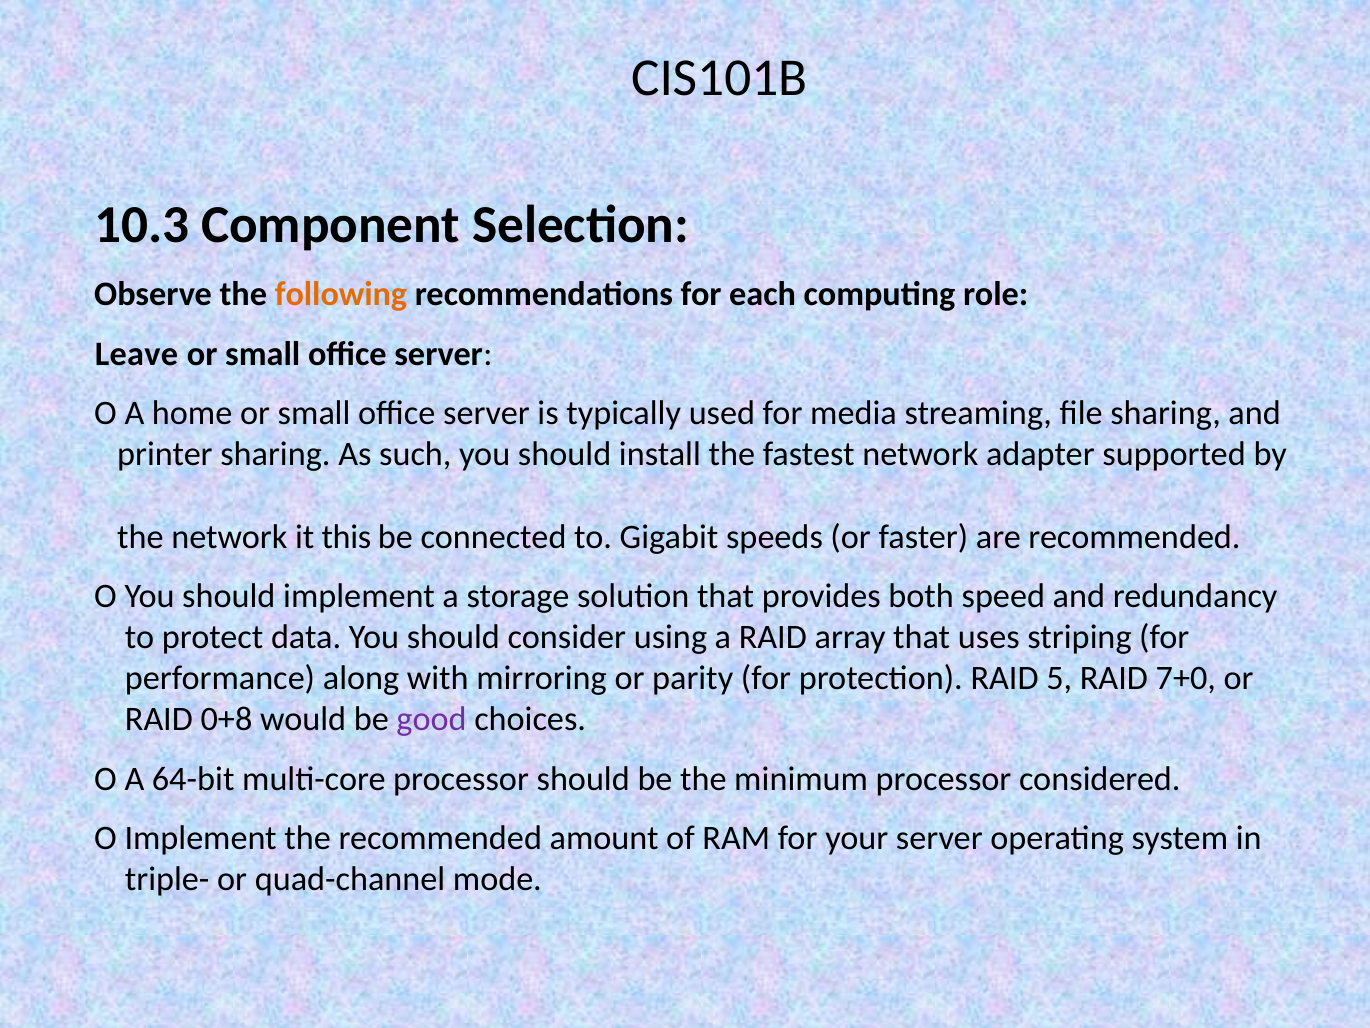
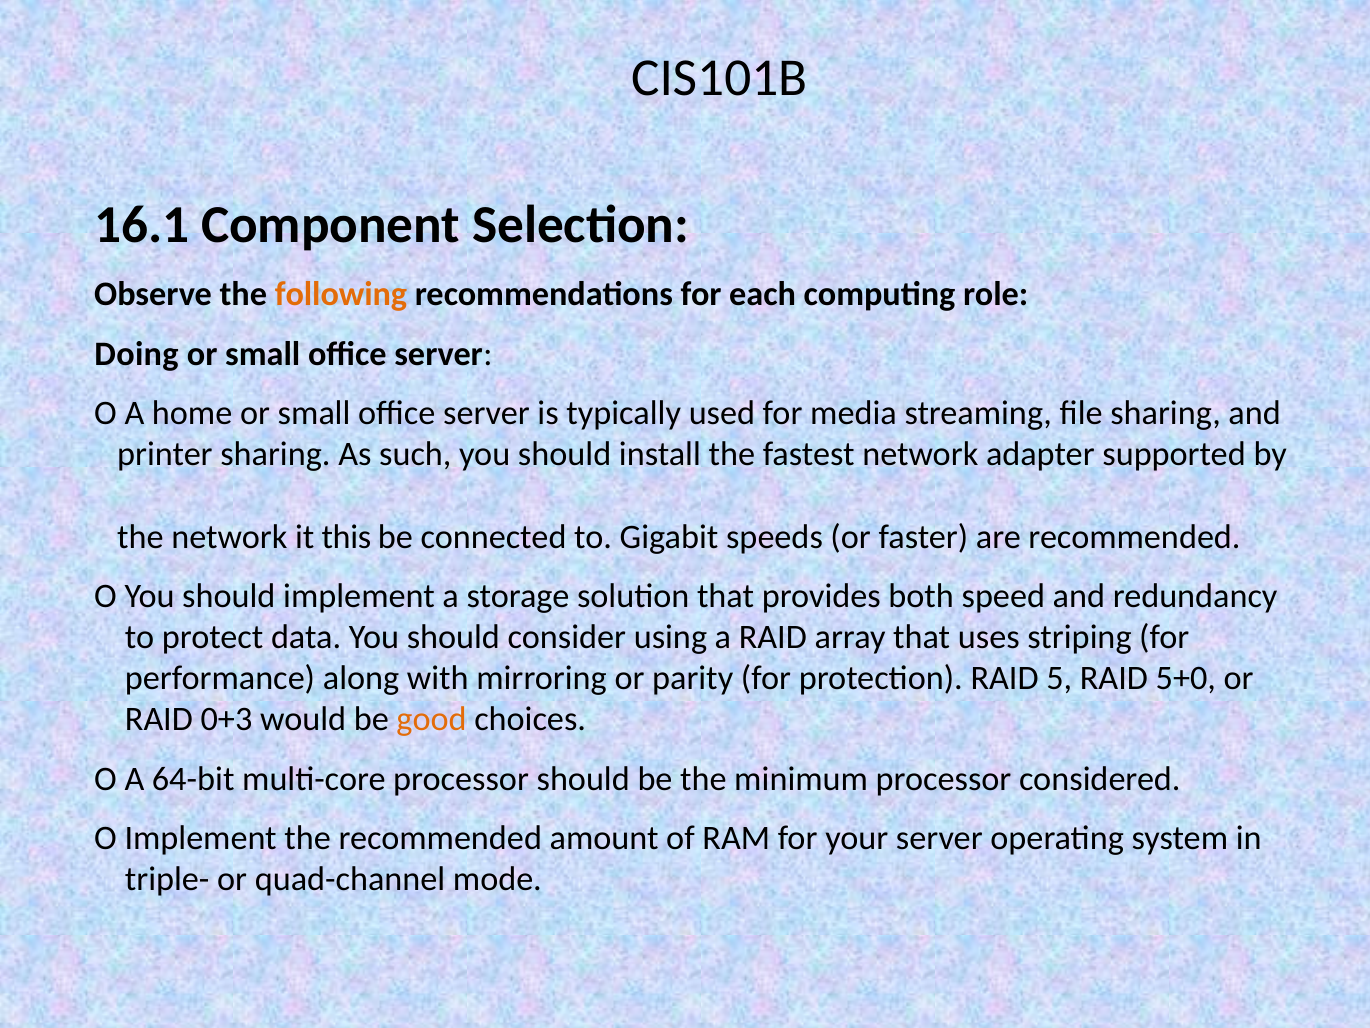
10.3: 10.3 -> 16.1
Leave: Leave -> Doing
7+0: 7+0 -> 5+0
0+8: 0+8 -> 0+3
good colour: purple -> orange
